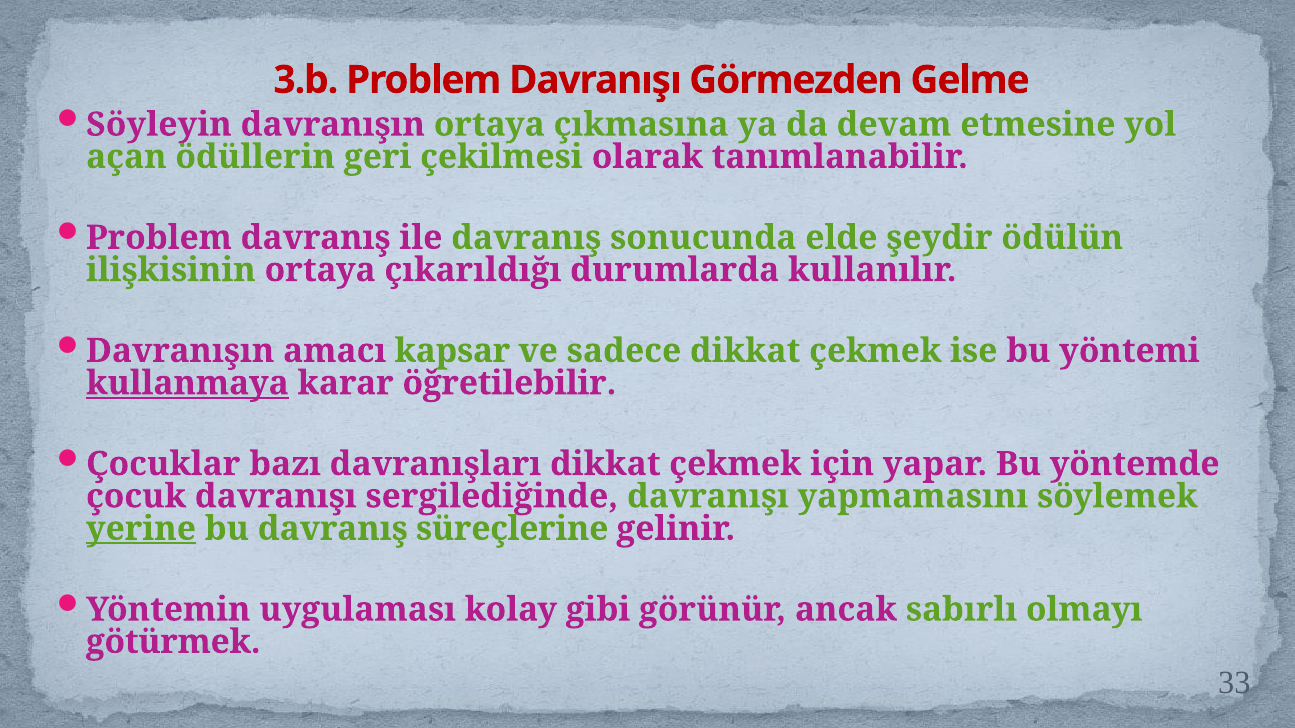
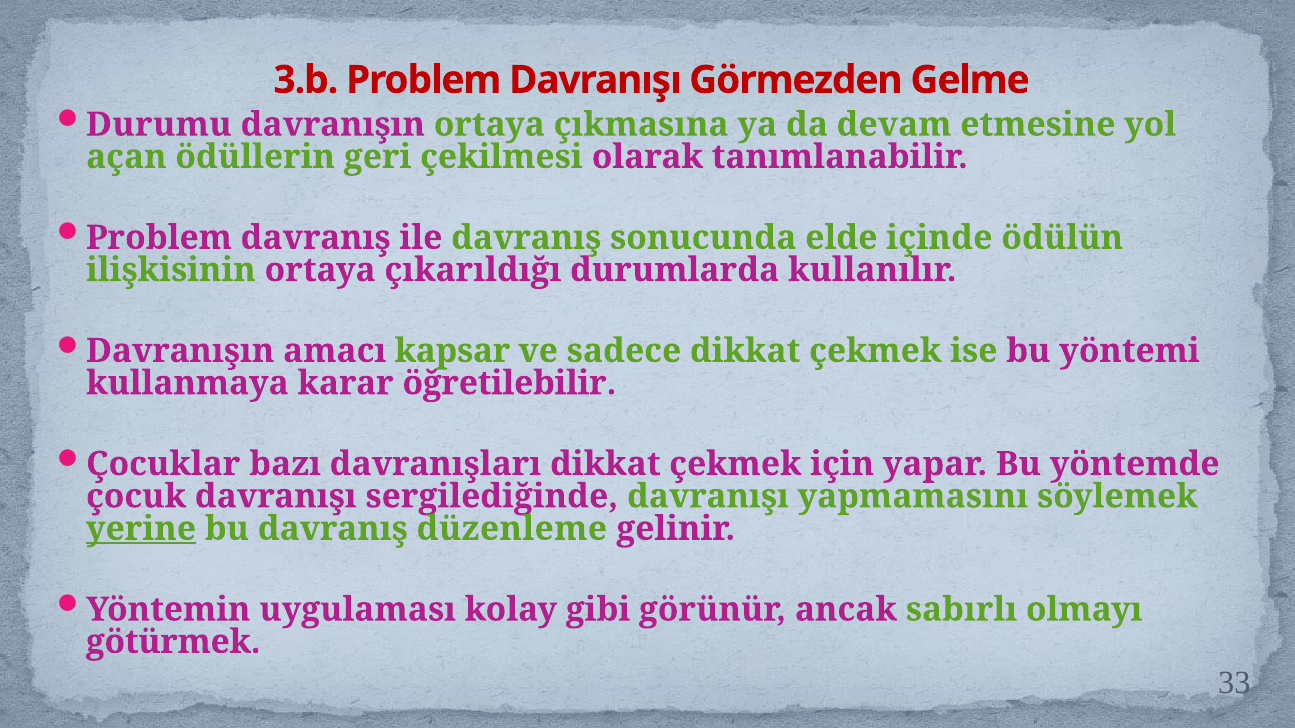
Söyleyin: Söyleyin -> Durumu
şeydir: şeydir -> içinde
kullanmaya underline: present -> none
süreçlerine: süreçlerine -> düzenleme
